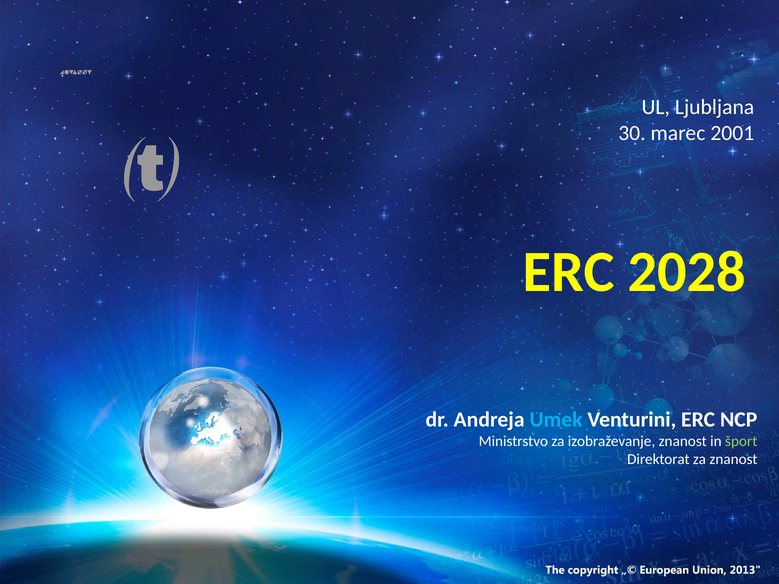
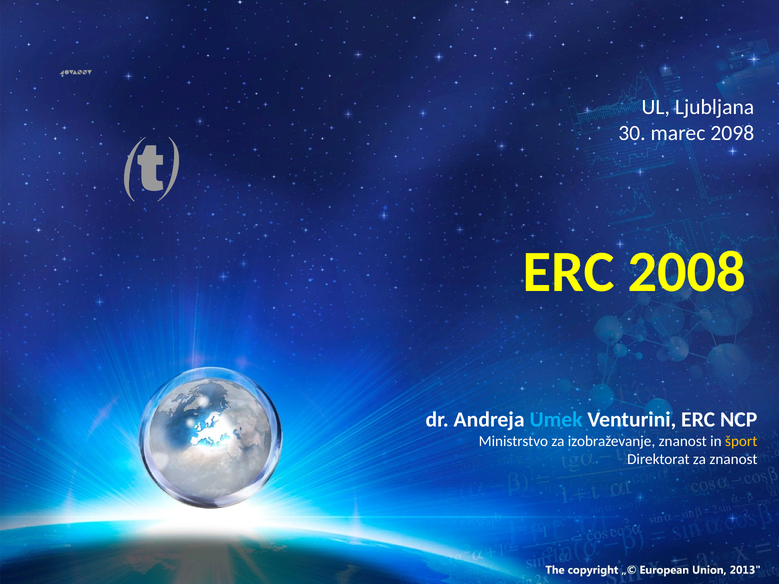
2001: 2001 -> 2098
2028: 2028 -> 2008
šport colour: light green -> yellow
